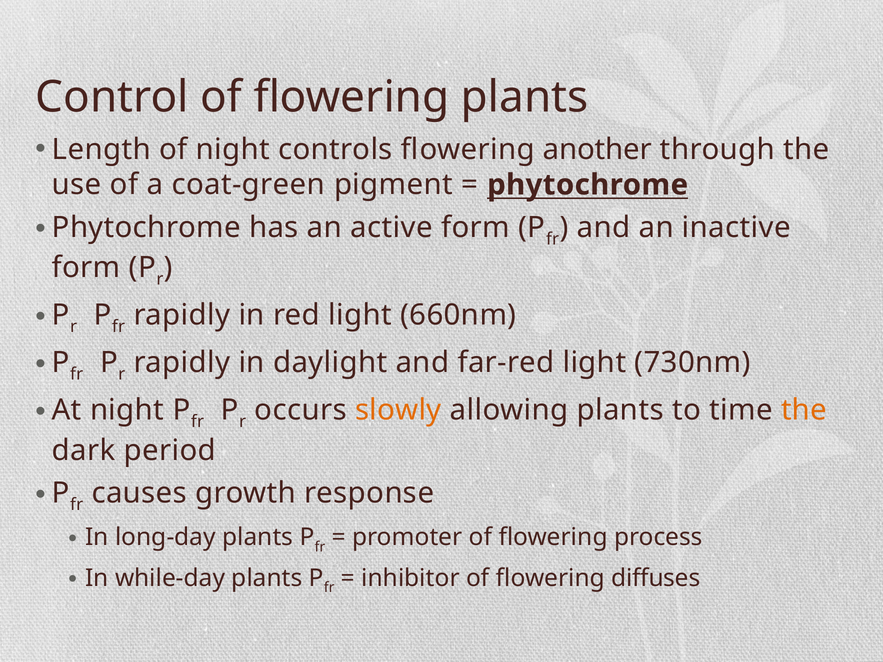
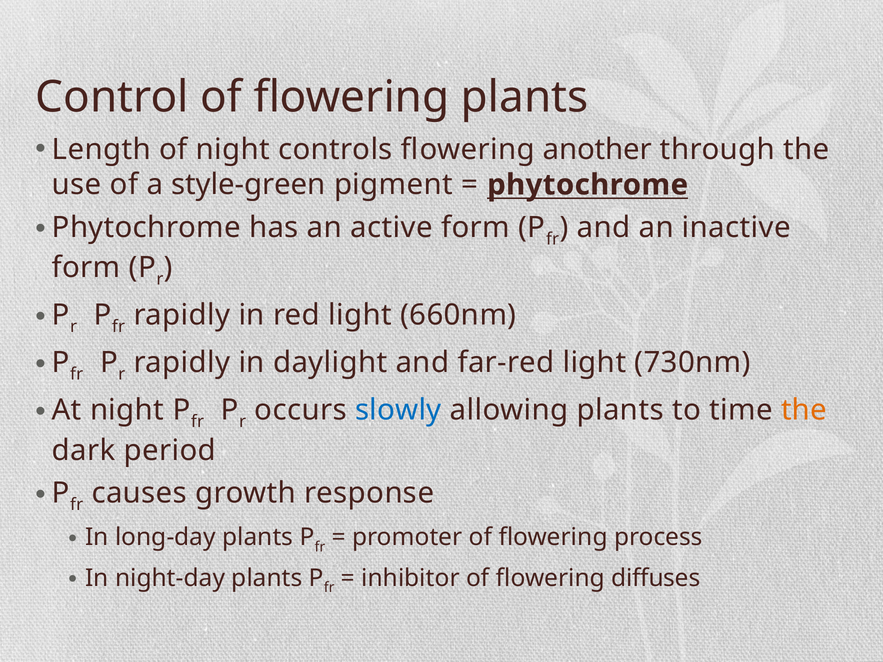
coat-green: coat-green -> style-green
slowly colour: orange -> blue
while-day: while-day -> night-day
